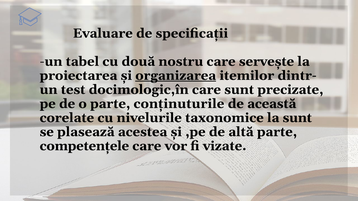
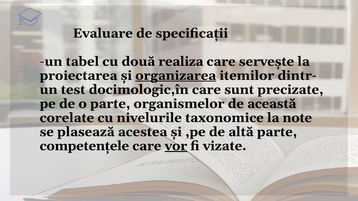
nostru: nostru -> realiza
conținuturile: conținuturile -> organismelor
la sunt: sunt -> note
vor underline: none -> present
